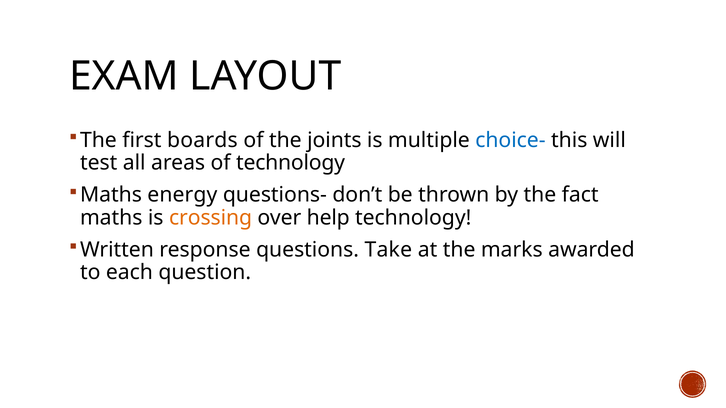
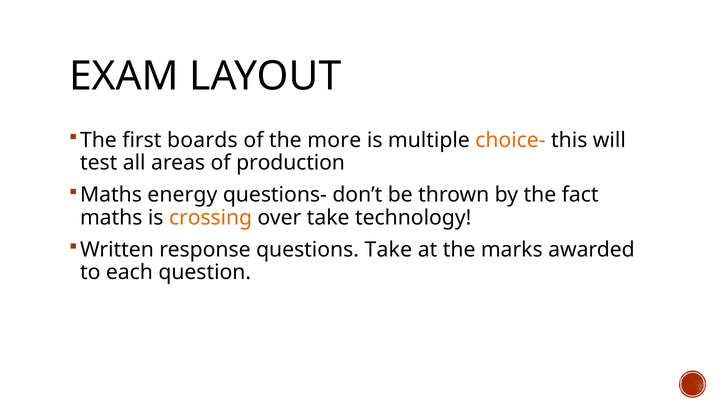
joints: joints -> more
choice- colour: blue -> orange
of technology: technology -> production
over help: help -> take
